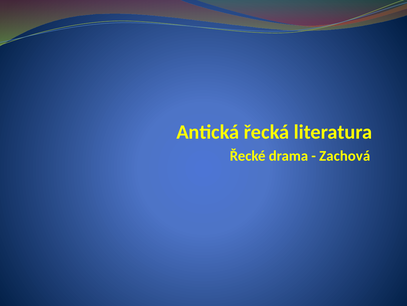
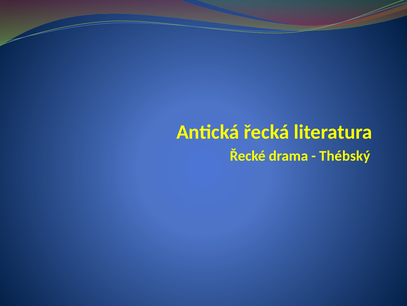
Zachová: Zachová -> Thébský
